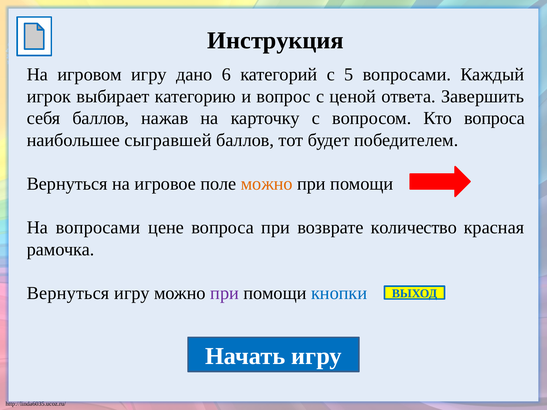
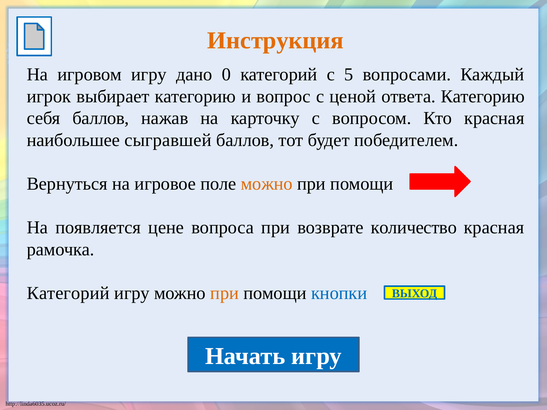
Инструкция colour: black -> orange
6: 6 -> 0
ответа Завершить: Завершить -> Категорию
Кто вопроса: вопроса -> красная
На вопросами: вопросами -> появляется
Вернуться at (68, 293): Вернуться -> Категорий
при at (225, 293) colour: purple -> orange
